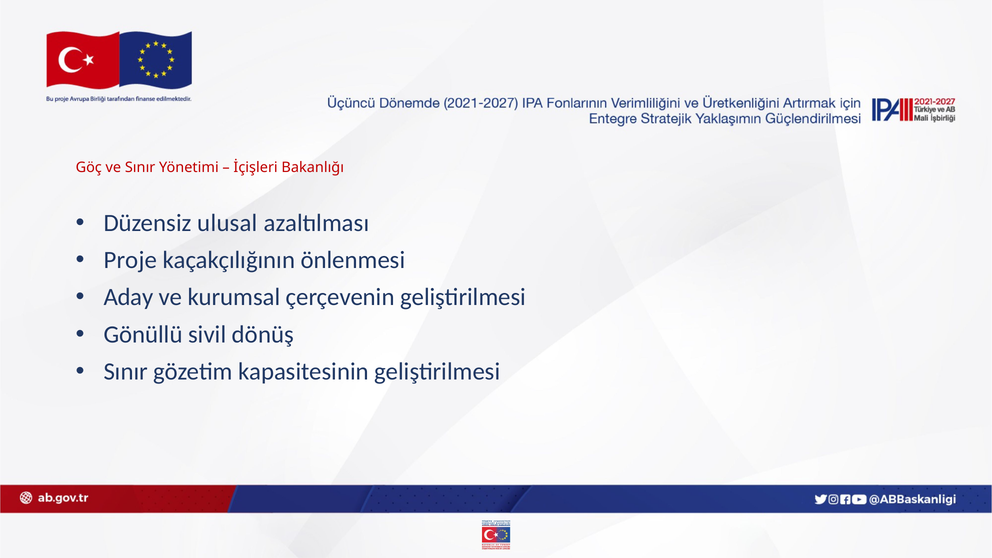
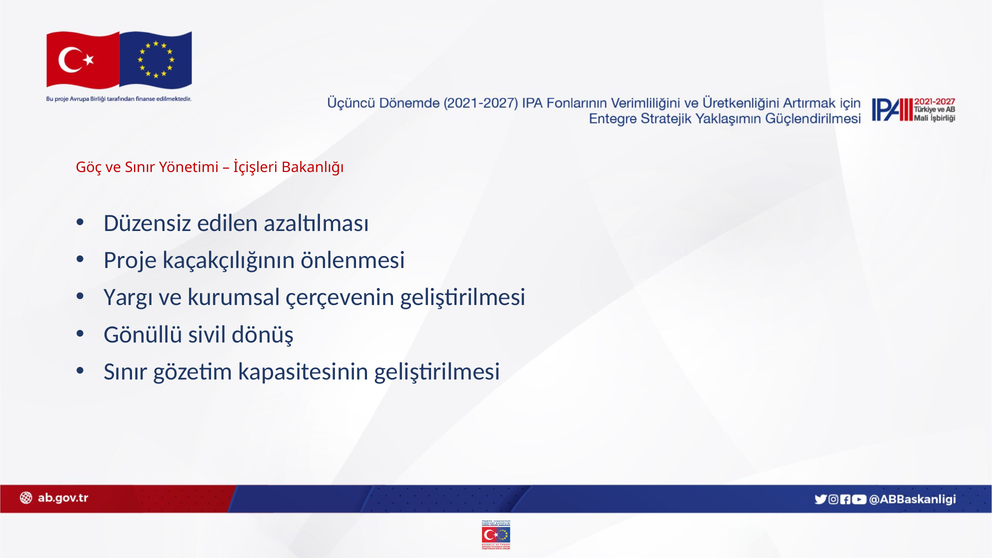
ulusal: ulusal -> edilen
Aday: Aday -> Yargı
